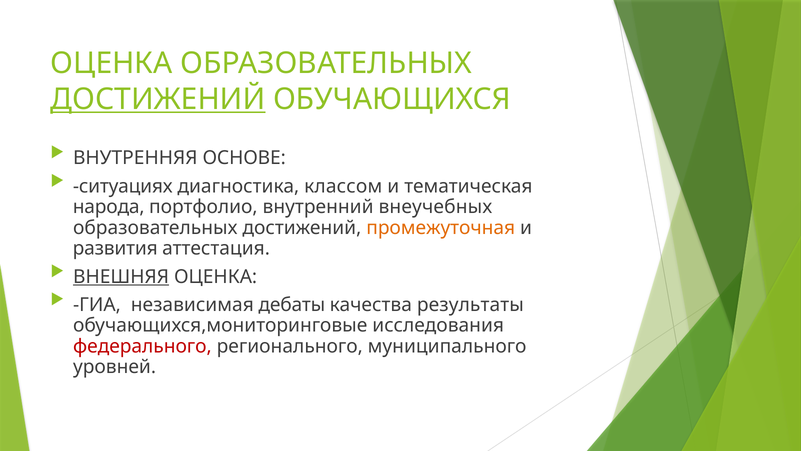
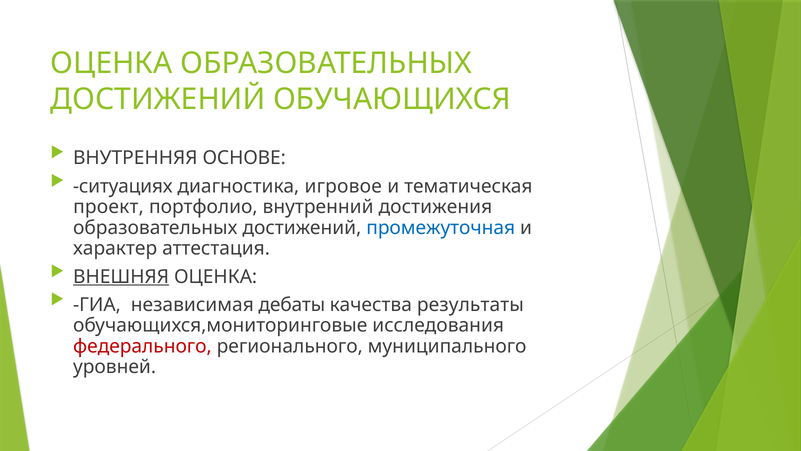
ДОСТИЖЕНИЙ at (158, 99) underline: present -> none
классом: классом -> игровое
народа: народа -> проект
внеучебных: внеучебных -> достижения
промежуточная colour: orange -> blue
развития: развития -> характер
